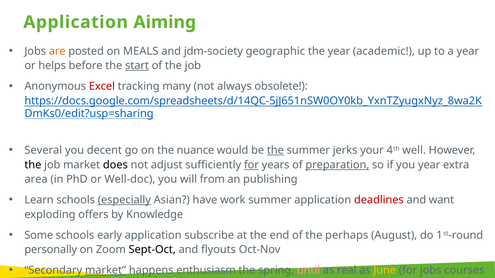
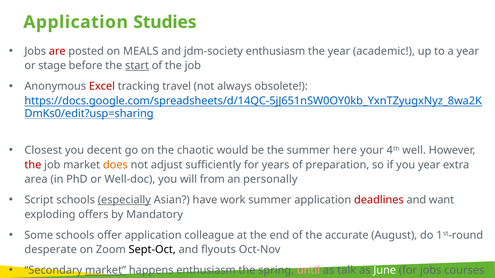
Aiming: Aiming -> Studies
are colour: orange -> red
jdm-society geographic: geographic -> enthusiasm
helps: helps -> stage
many: many -> travel
Several: Several -> Closest
nuance: nuance -> chaotic
the at (275, 151) underline: present -> none
jerks: jerks -> here
the at (33, 165) colour: black -> red
does colour: black -> orange
for at (251, 165) underline: present -> none
preparation underline: present -> none
publishing: publishing -> personally
Learn: Learn -> Script
Knowledge: Knowledge -> Mandatory
early: early -> offer
subscribe: subscribe -> colleague
perhaps: perhaps -> accurate
personally: personally -> desperate
real: real -> talk
June colour: yellow -> white
